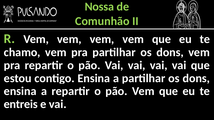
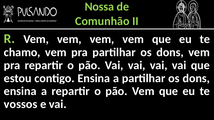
entreis: entreis -> vossos
